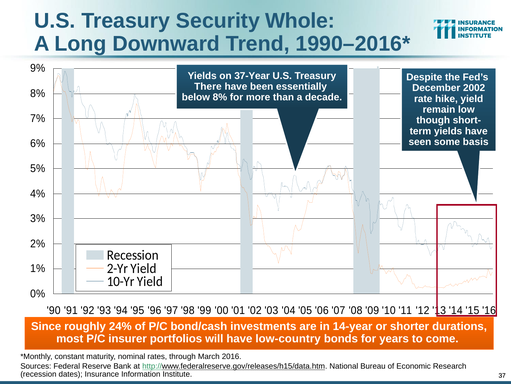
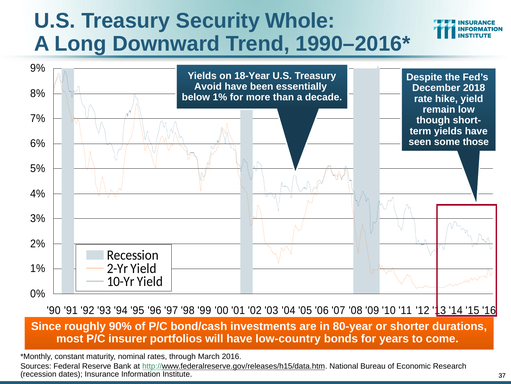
37-Year: 37-Year -> 18-Year
There: There -> Avoid
2002: 2002 -> 2018
below 8%: 8% -> 1%
basis: basis -> those
24%: 24% -> 90%
14-year: 14-year -> 80-year
